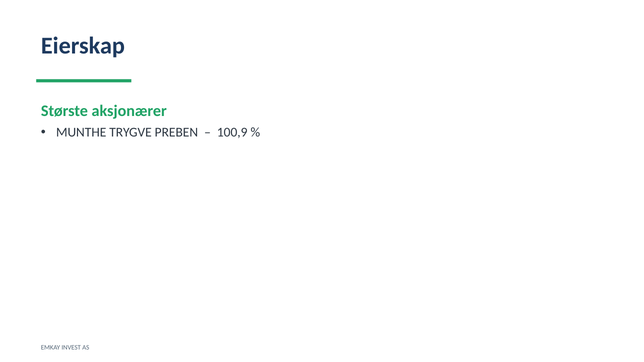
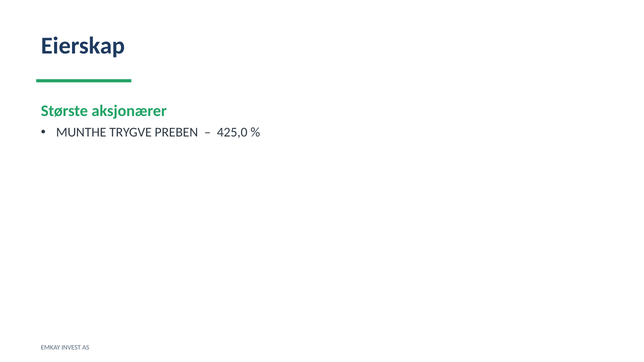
100,9: 100,9 -> 425,0
